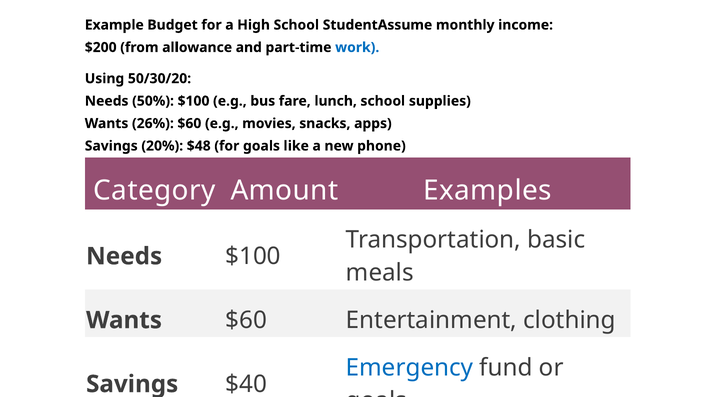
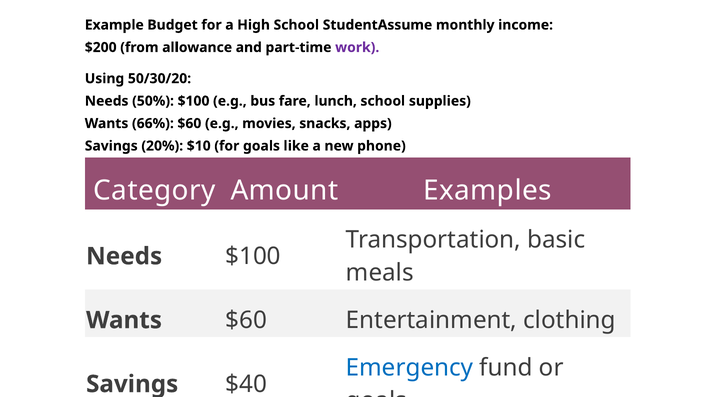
work colour: blue -> purple
26%: 26% -> 66%
$48: $48 -> $10
